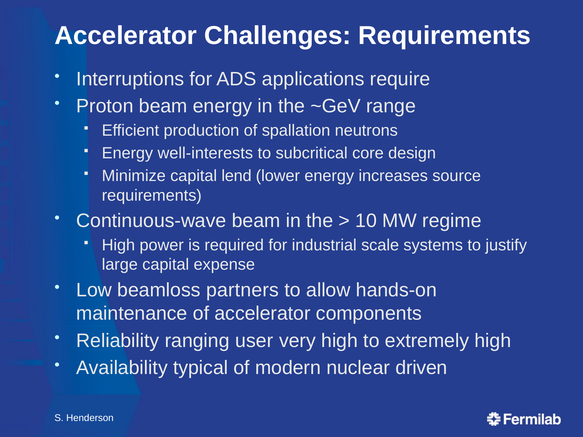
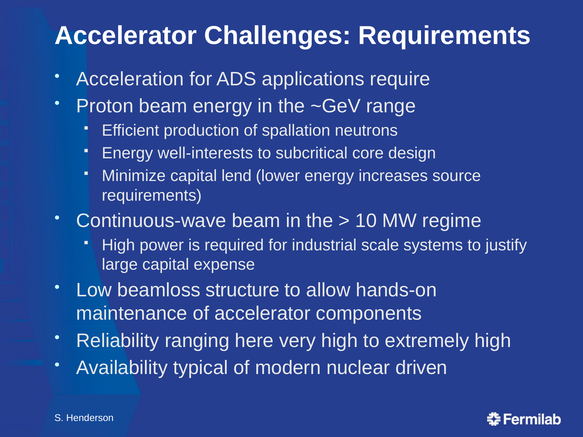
Interruptions: Interruptions -> Acceleration
partners: partners -> structure
user: user -> here
